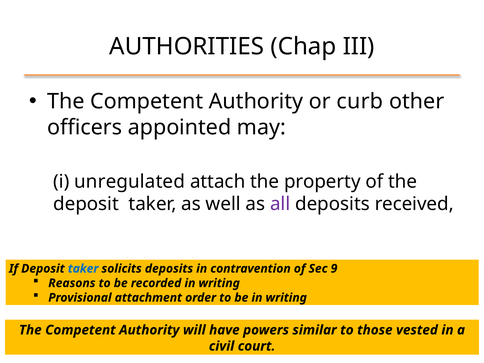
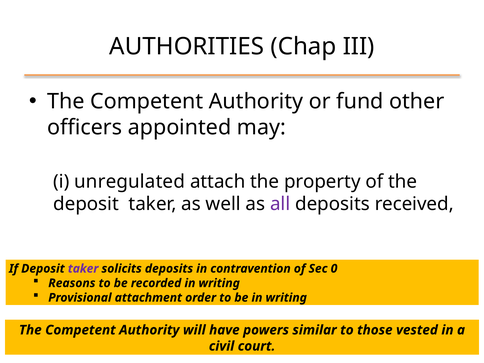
curb: curb -> fund
taker at (83, 269) colour: blue -> purple
9: 9 -> 0
